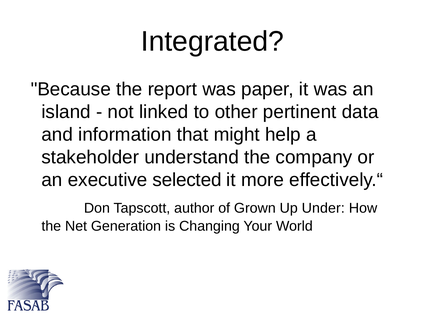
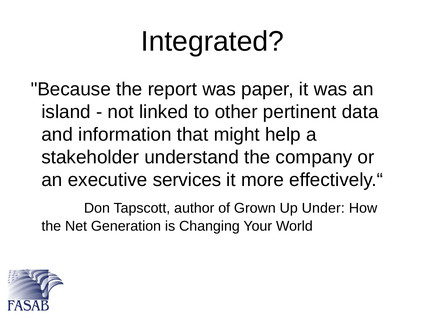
selected: selected -> services
